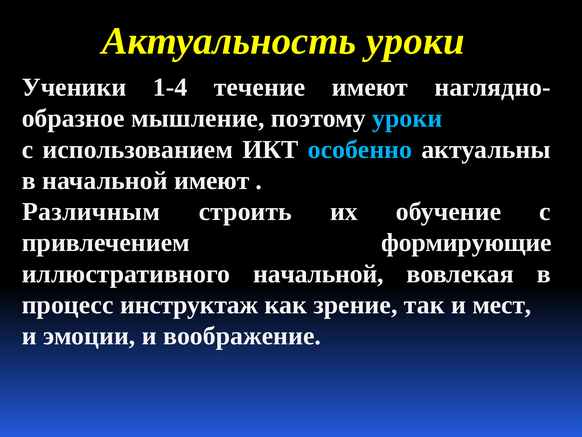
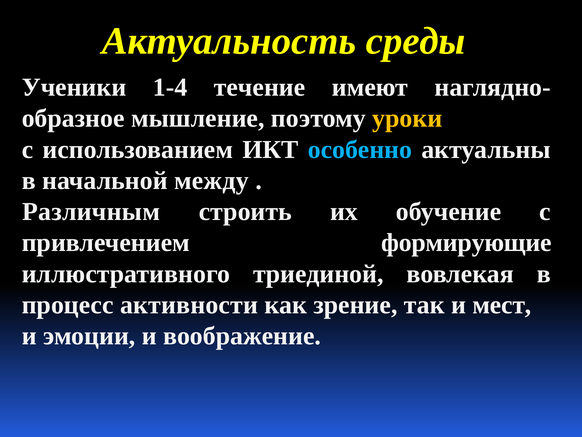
Актуальность уроки: уроки -> среды
уроки at (407, 118) colour: light blue -> yellow
начальной имеют: имеют -> между
иллюстративного начальной: начальной -> триединой
инструктаж: инструктаж -> активности
